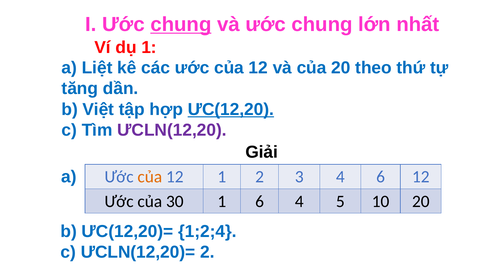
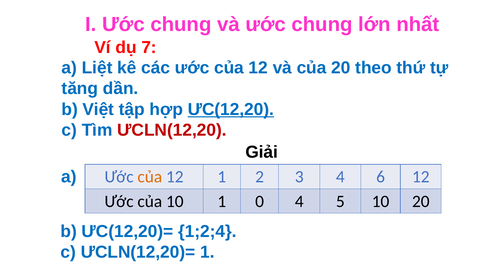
chung at (181, 24) underline: present -> none
dụ 1: 1 -> 7
ƯCLN(12,20 colour: purple -> red
của 30: 30 -> 10
1 6: 6 -> 0
ƯCLN(12,20)= 2: 2 -> 1
